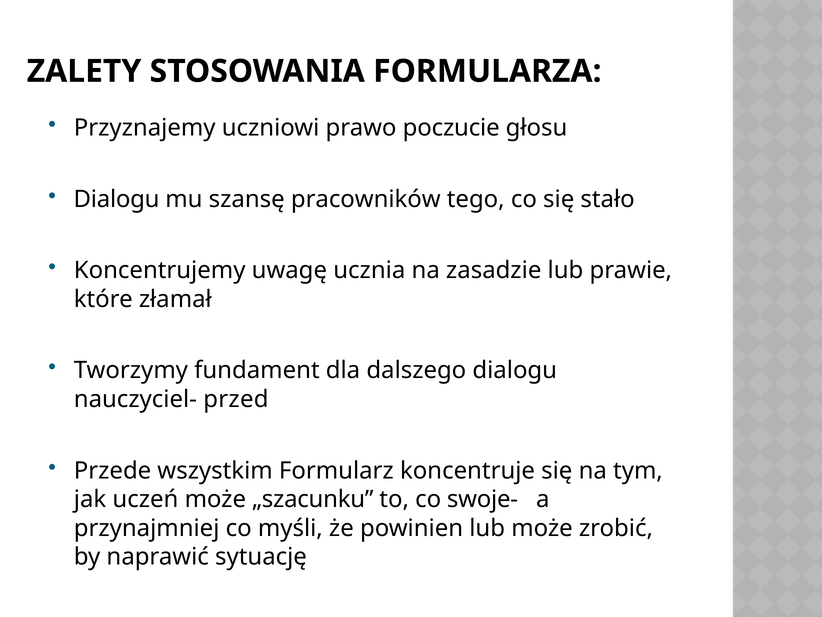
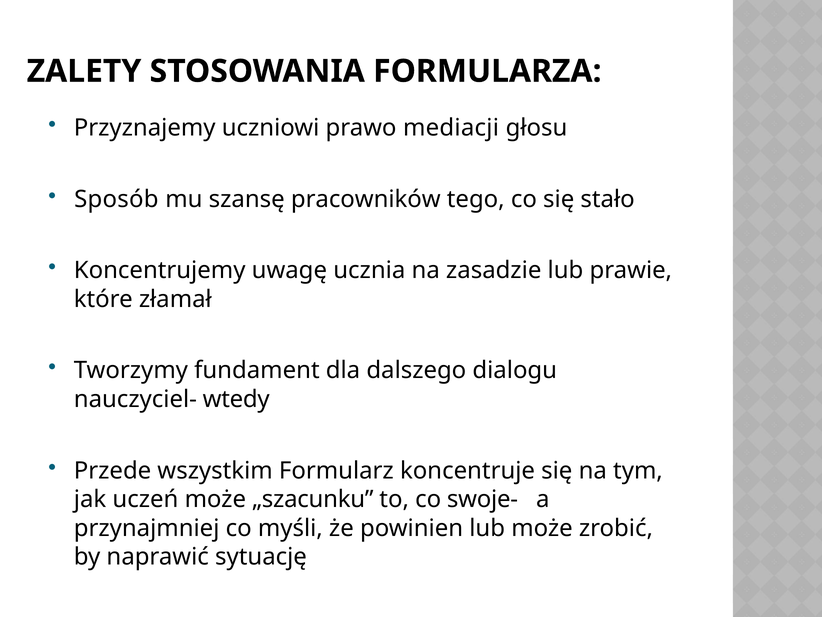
poczucie: poczucie -> mediacji
Dialogu at (117, 199): Dialogu -> Sposób
przed: przed -> wtedy
